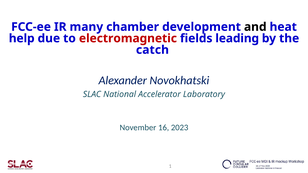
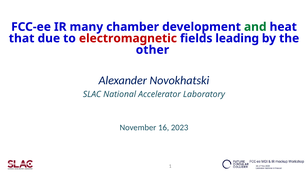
and colour: black -> green
help: help -> that
catch: catch -> other
